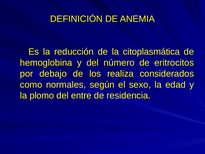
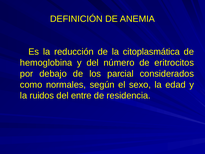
realiza: realiza -> parcial
plomo: plomo -> ruidos
